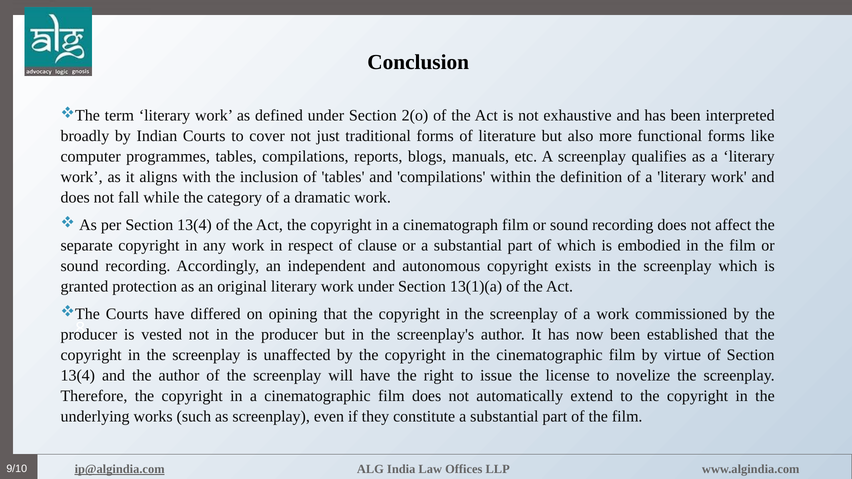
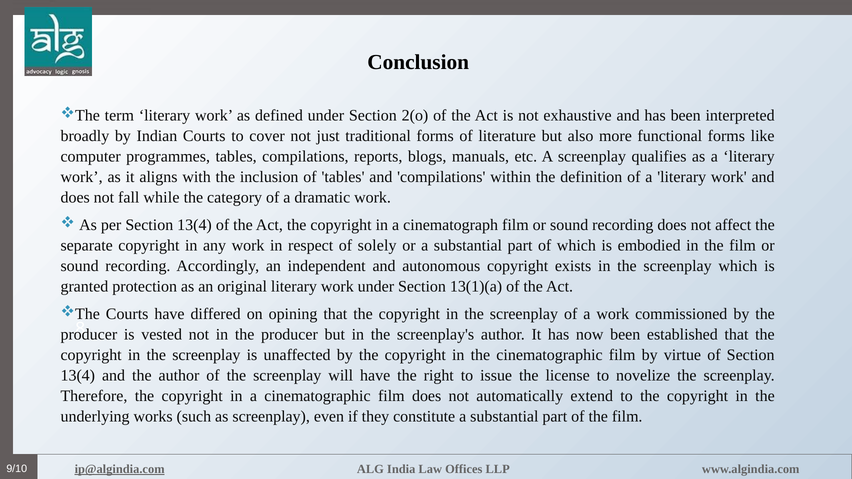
clause: clause -> solely
